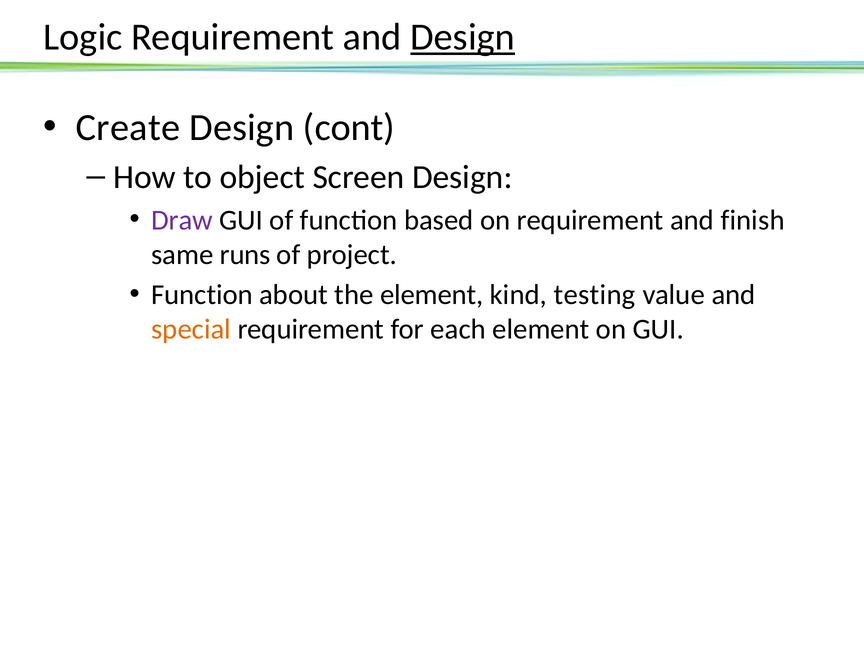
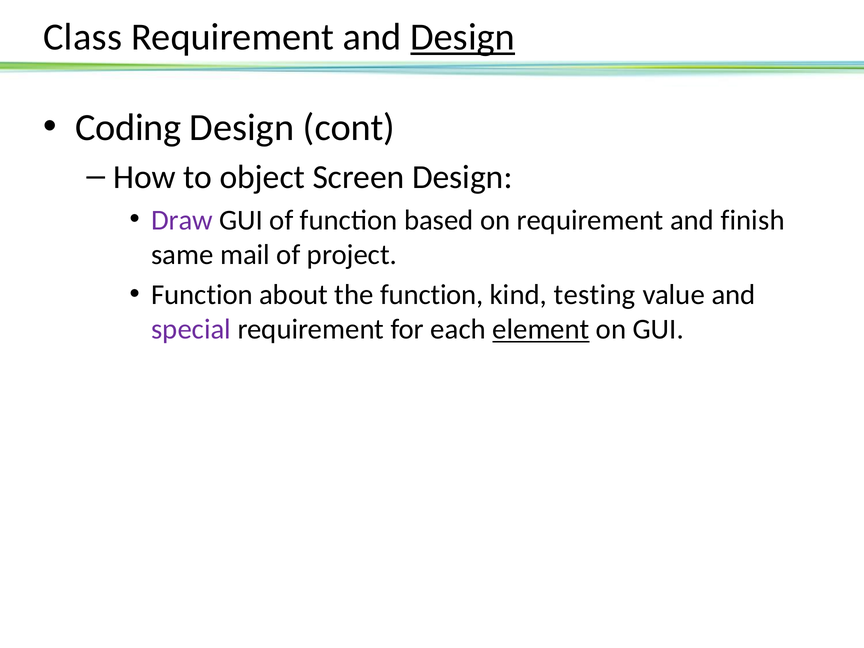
Logic: Logic -> Class
Create: Create -> Coding
runs: runs -> mail
the element: element -> function
special colour: orange -> purple
element at (541, 329) underline: none -> present
